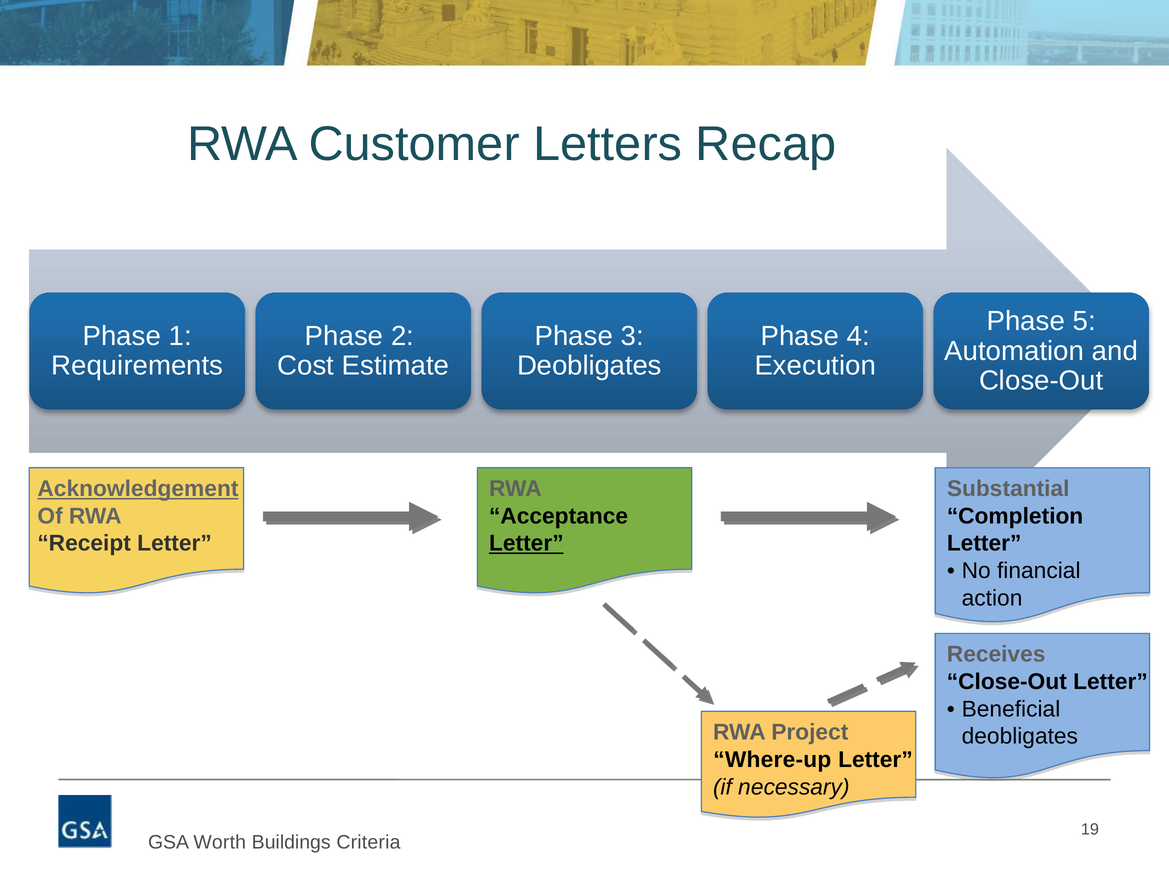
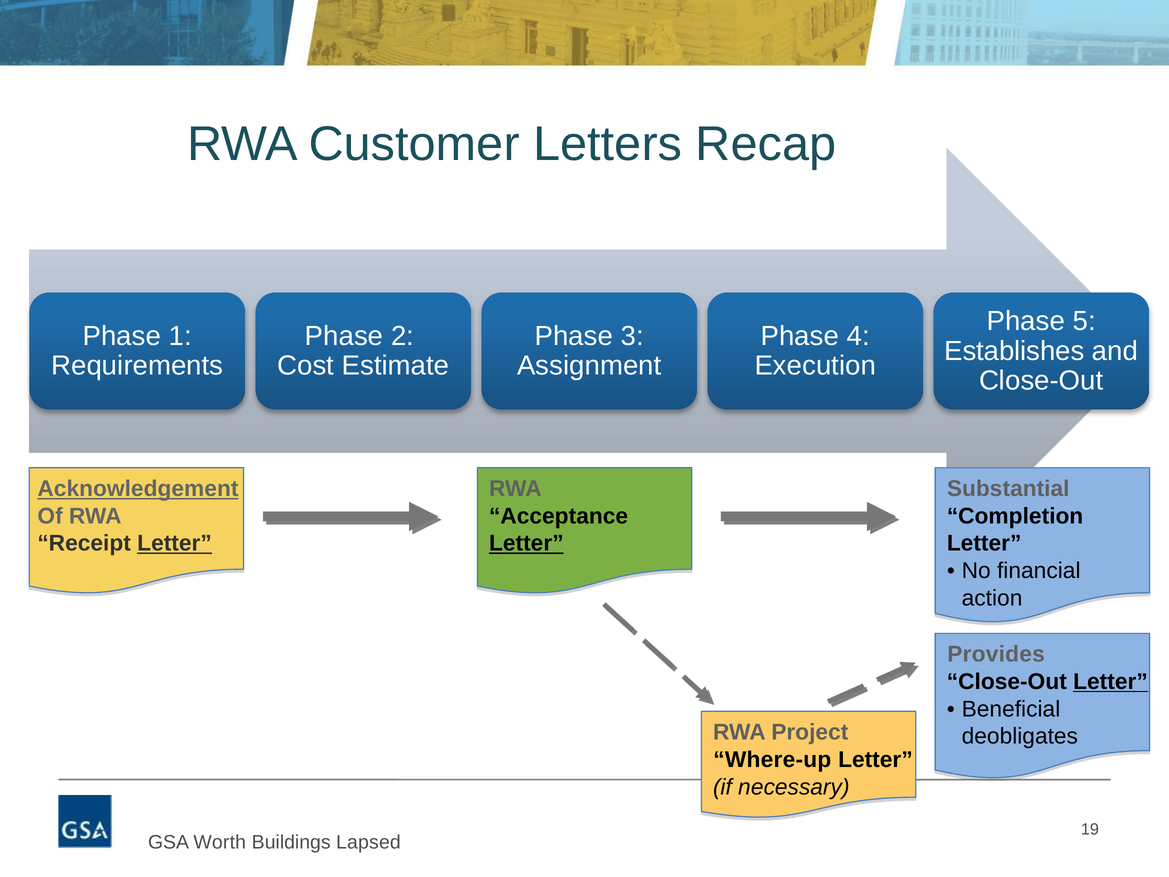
Automation: Automation -> Establishes
Deobligates at (589, 366): Deobligates -> Assignment
Letter at (175, 543) underline: none -> present
Receives: Receives -> Provides
Letter at (1110, 682) underline: none -> present
Criteria: Criteria -> Lapsed
